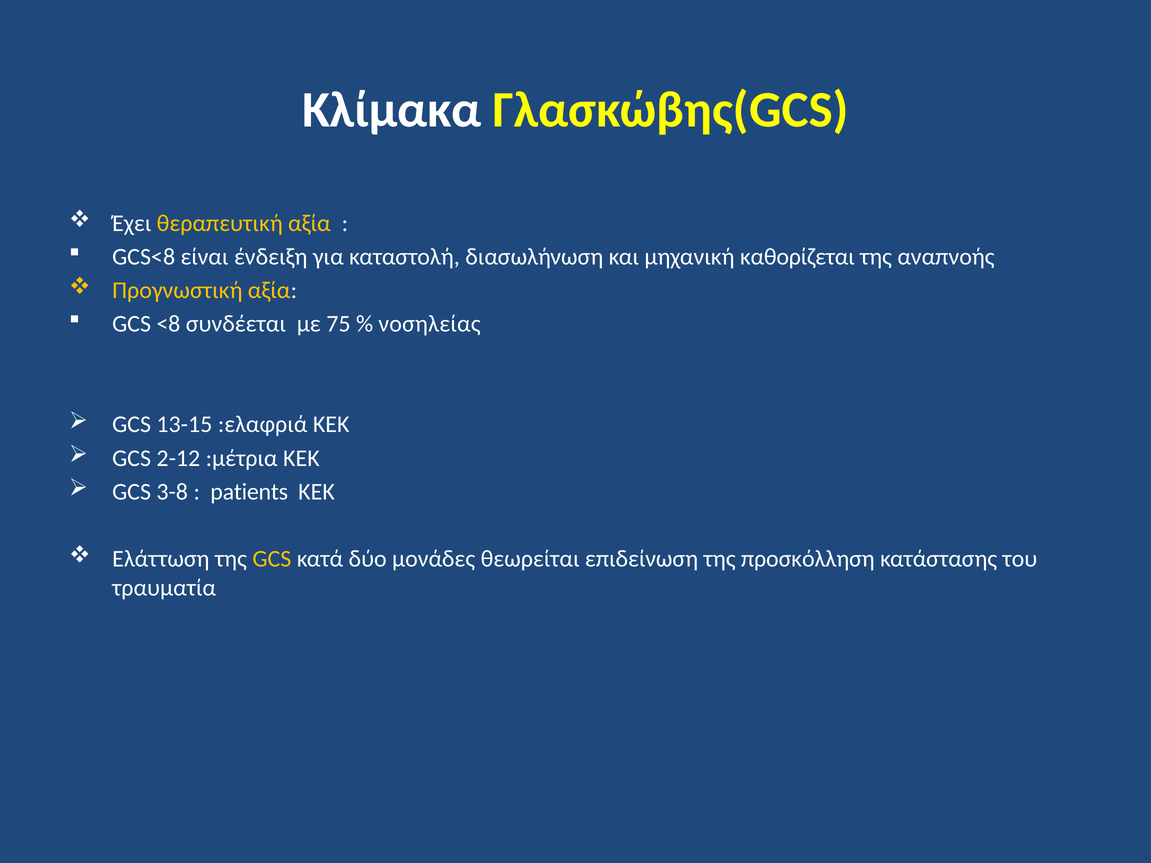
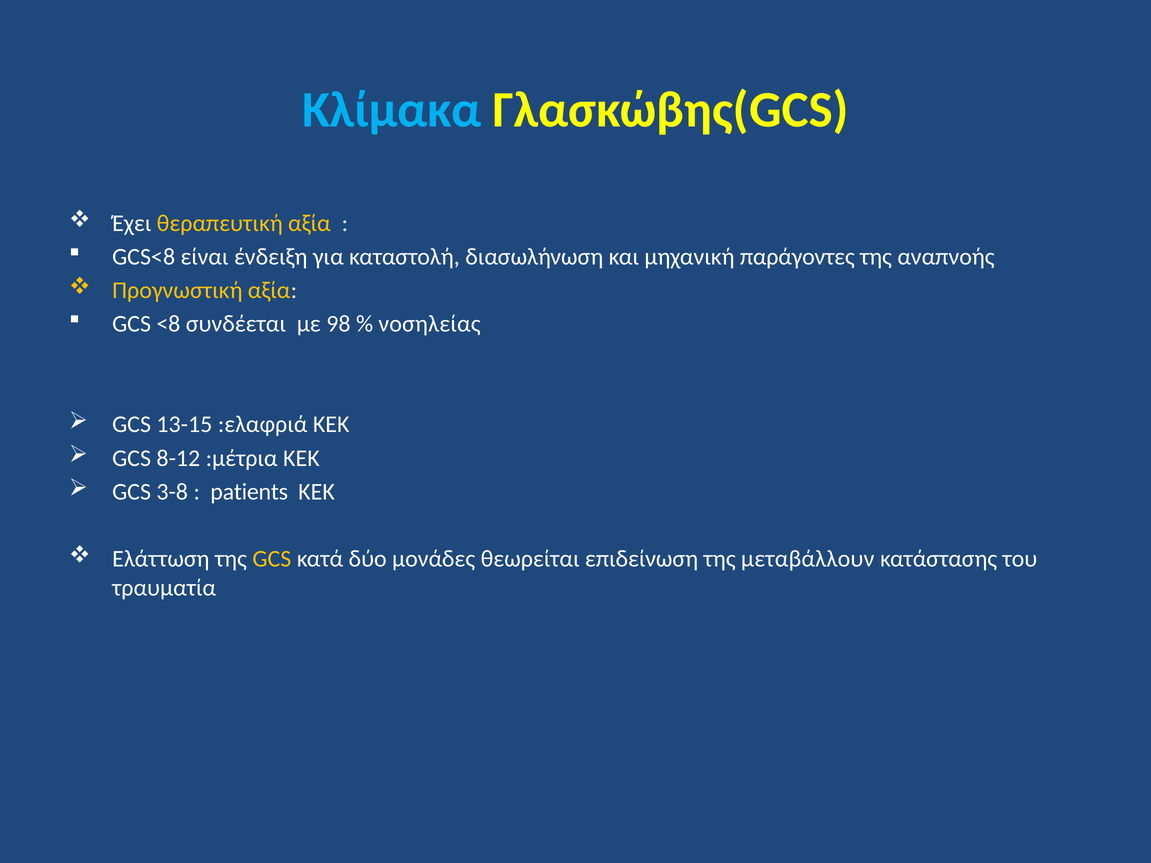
Κλίμακα colour: white -> light blue
καθορίζεται: καθορίζεται -> παράγοντες
75: 75 -> 98
2-12: 2-12 -> 8-12
προσκόλληση: προσκόλληση -> μεταβάλλουν
